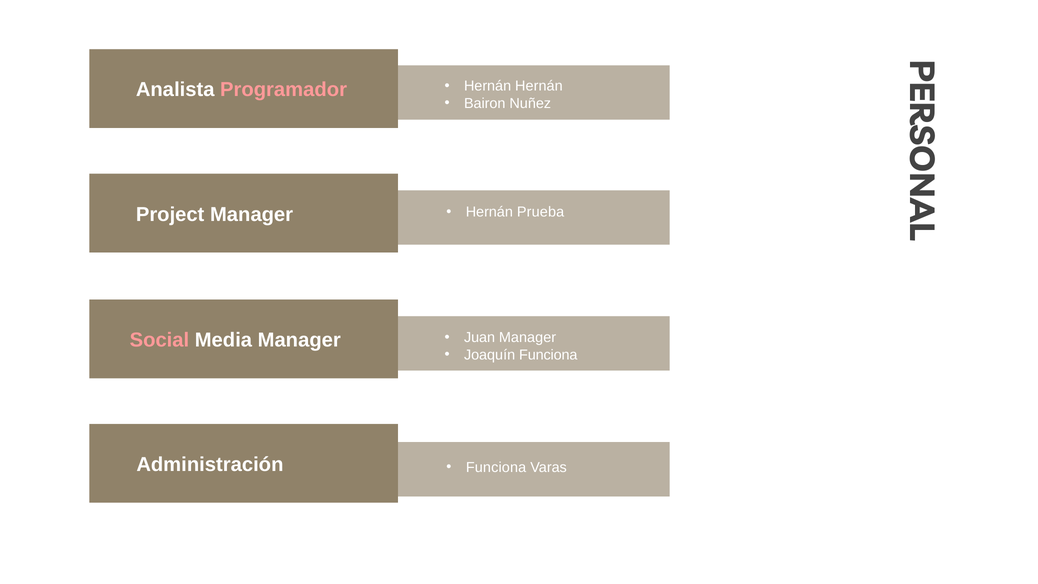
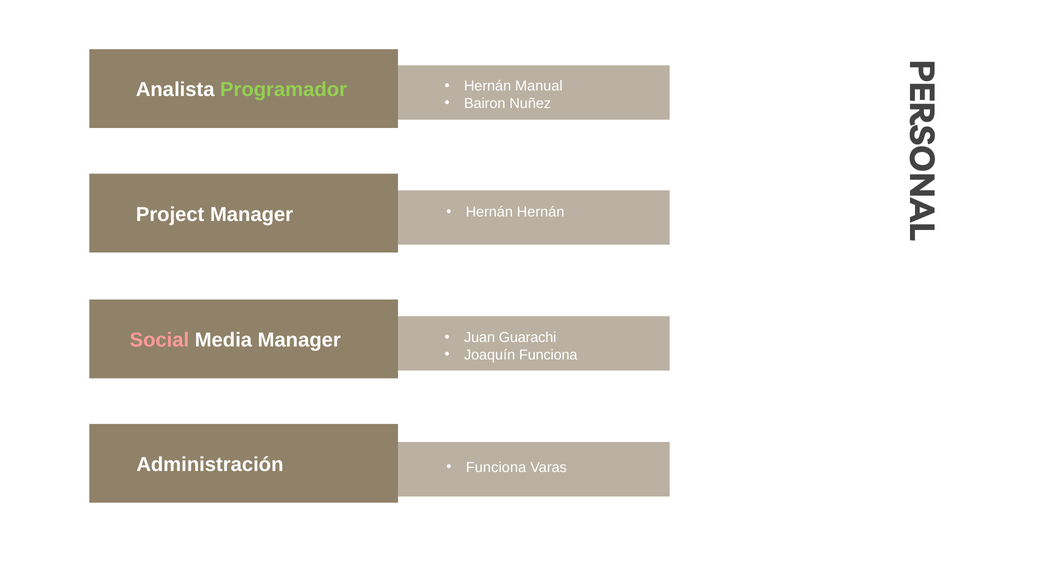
Programador colour: pink -> light green
Hernán Hernán: Hernán -> Manual
Hernán Prueba: Prueba -> Hernán
Juan Manager: Manager -> Guarachi
